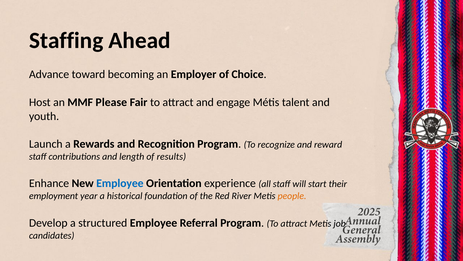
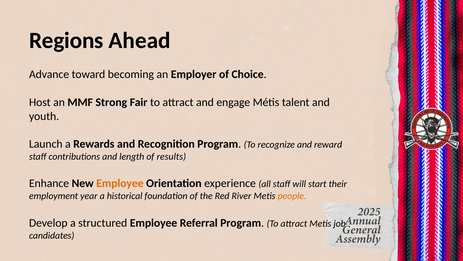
Staffing: Staffing -> Regions
Please: Please -> Strong
Employee at (120, 183) colour: blue -> orange
